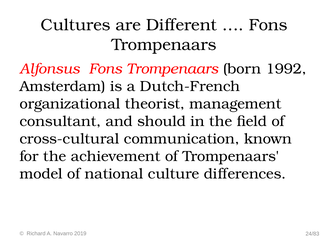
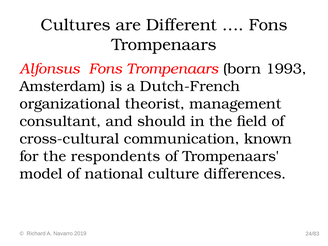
1992: 1992 -> 1993
achievement: achievement -> respondents
